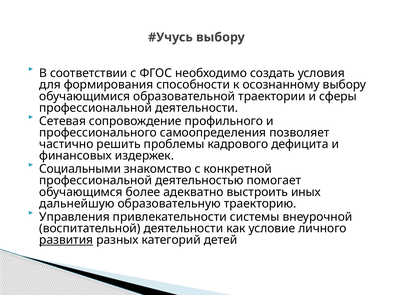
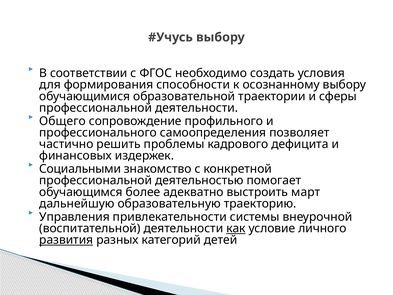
Сетевая: Сетевая -> Общего
иных: иных -> март
как underline: none -> present
